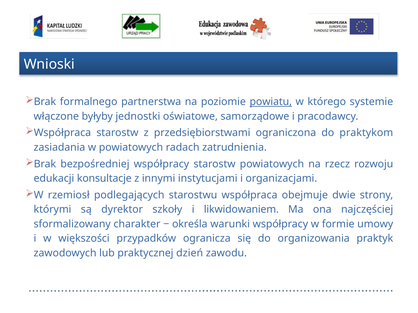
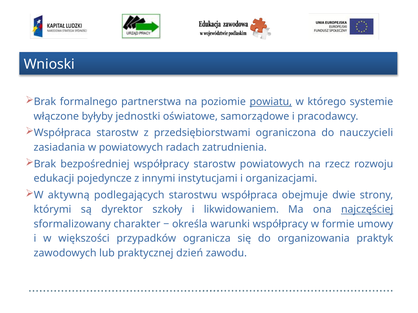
praktykom: praktykom -> nauczycieli
konsultacje: konsultacje -> pojedyncze
rzemiosł: rzemiosł -> aktywną
najczęściej underline: none -> present
